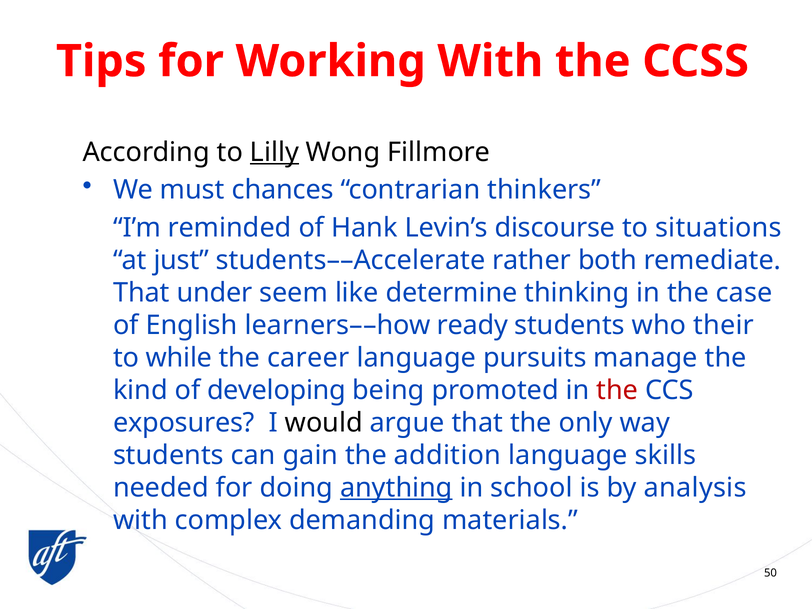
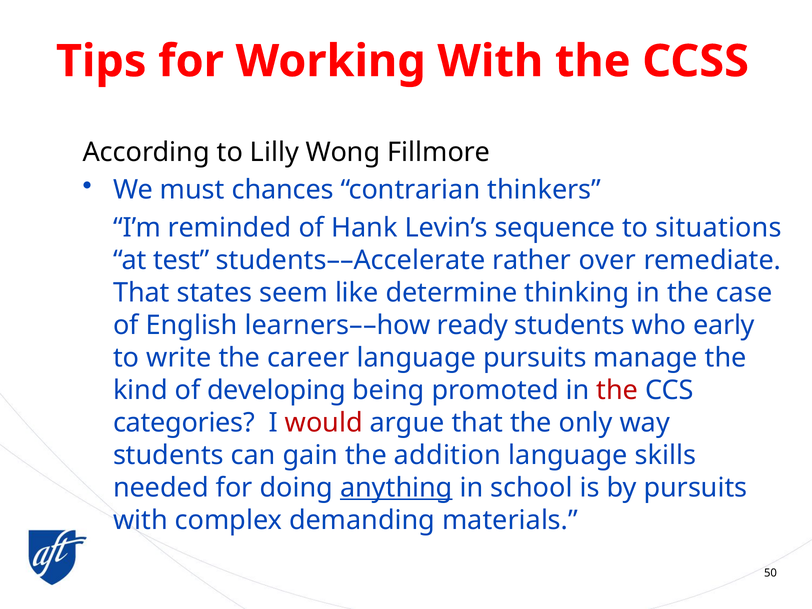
Lilly underline: present -> none
discourse: discourse -> sequence
just: just -> test
both: both -> over
under: under -> states
their: their -> early
while: while -> write
exposures: exposures -> categories
would colour: black -> red
by analysis: analysis -> pursuits
